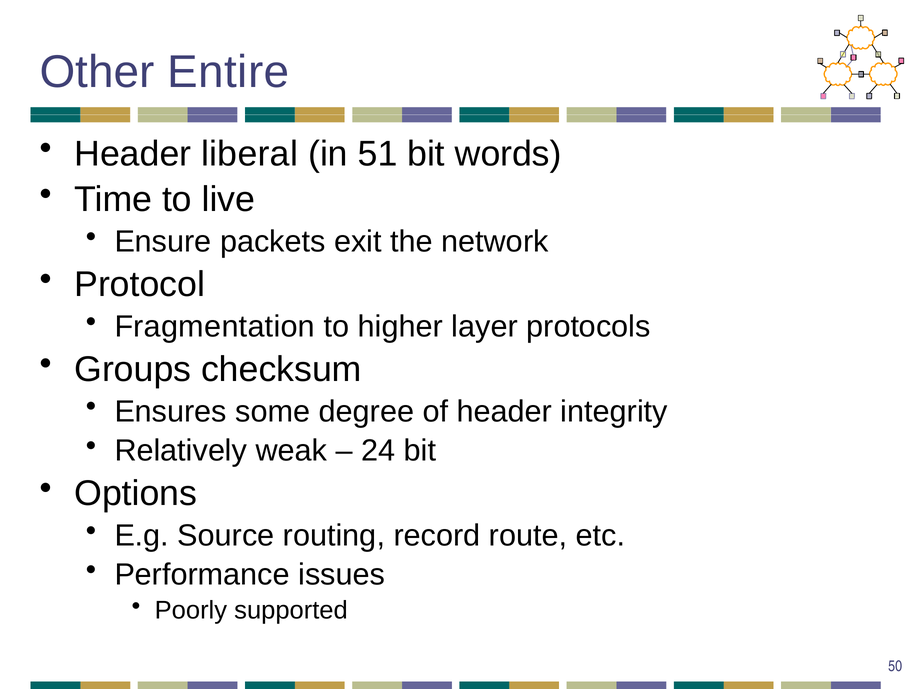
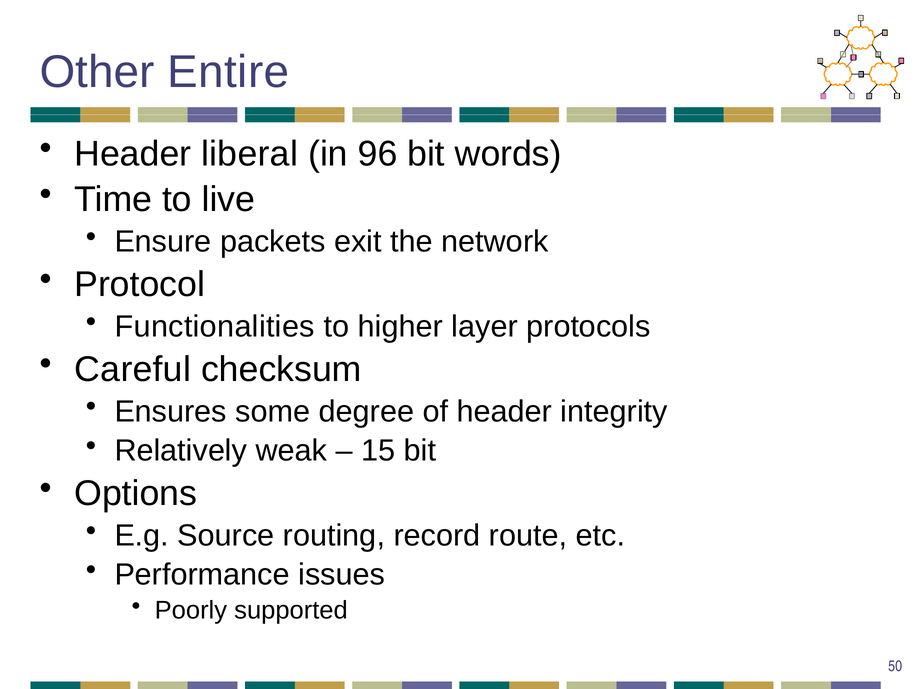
51: 51 -> 96
Fragmentation: Fragmentation -> Functionalities
Groups: Groups -> Careful
24: 24 -> 15
